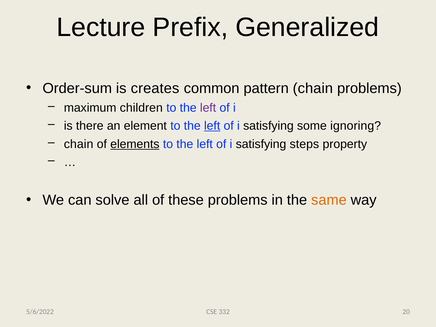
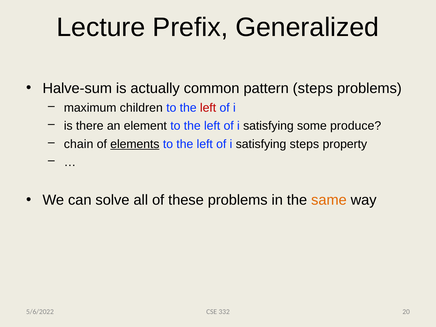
Order-sum: Order-sum -> Halve-sum
creates: creates -> actually
pattern chain: chain -> steps
left at (208, 108) colour: purple -> red
left at (212, 126) underline: present -> none
ignoring: ignoring -> produce
